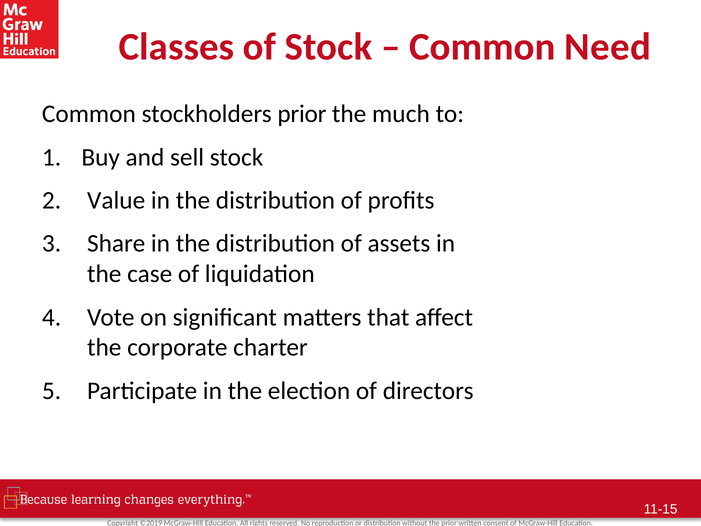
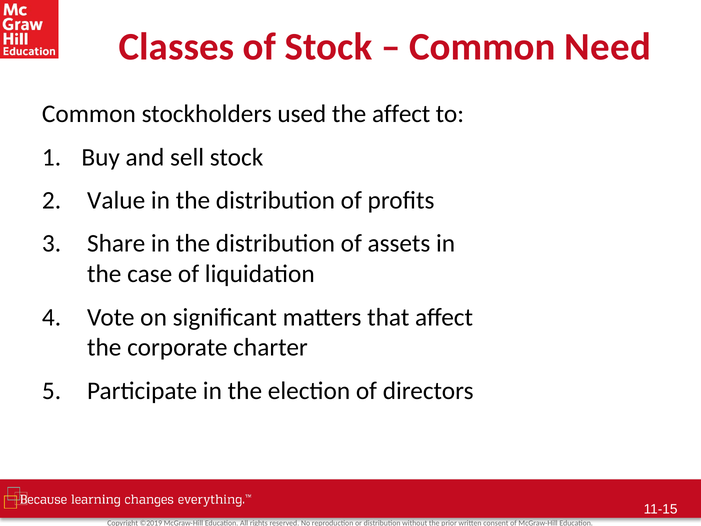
stockholders prior: prior -> used
the much: much -> affect
